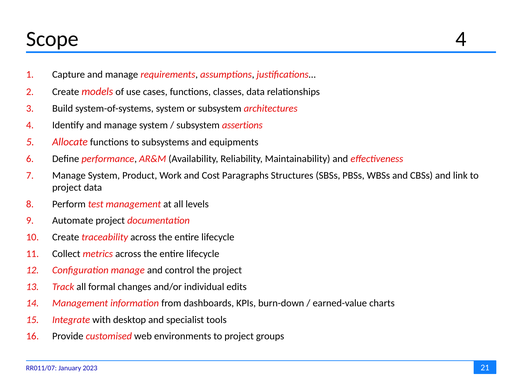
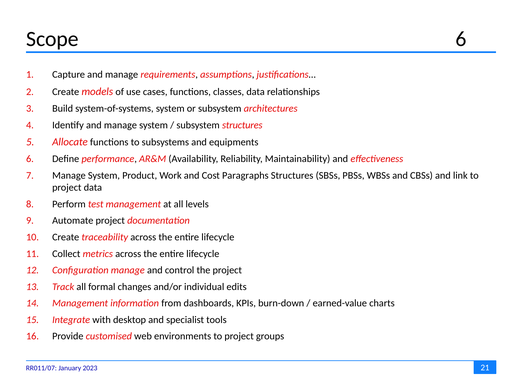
Scope 4: 4 -> 6
subsystem assertions: assertions -> structures
